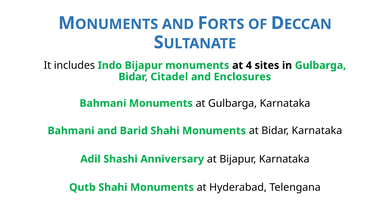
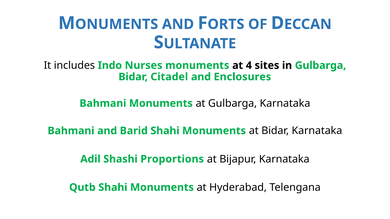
Indo Bijapur: Bijapur -> Nurses
Anniversary: Anniversary -> Proportions
